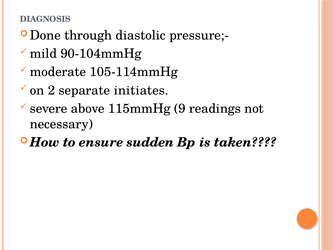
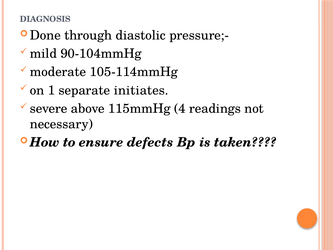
2: 2 -> 1
9: 9 -> 4
sudden: sudden -> defects
